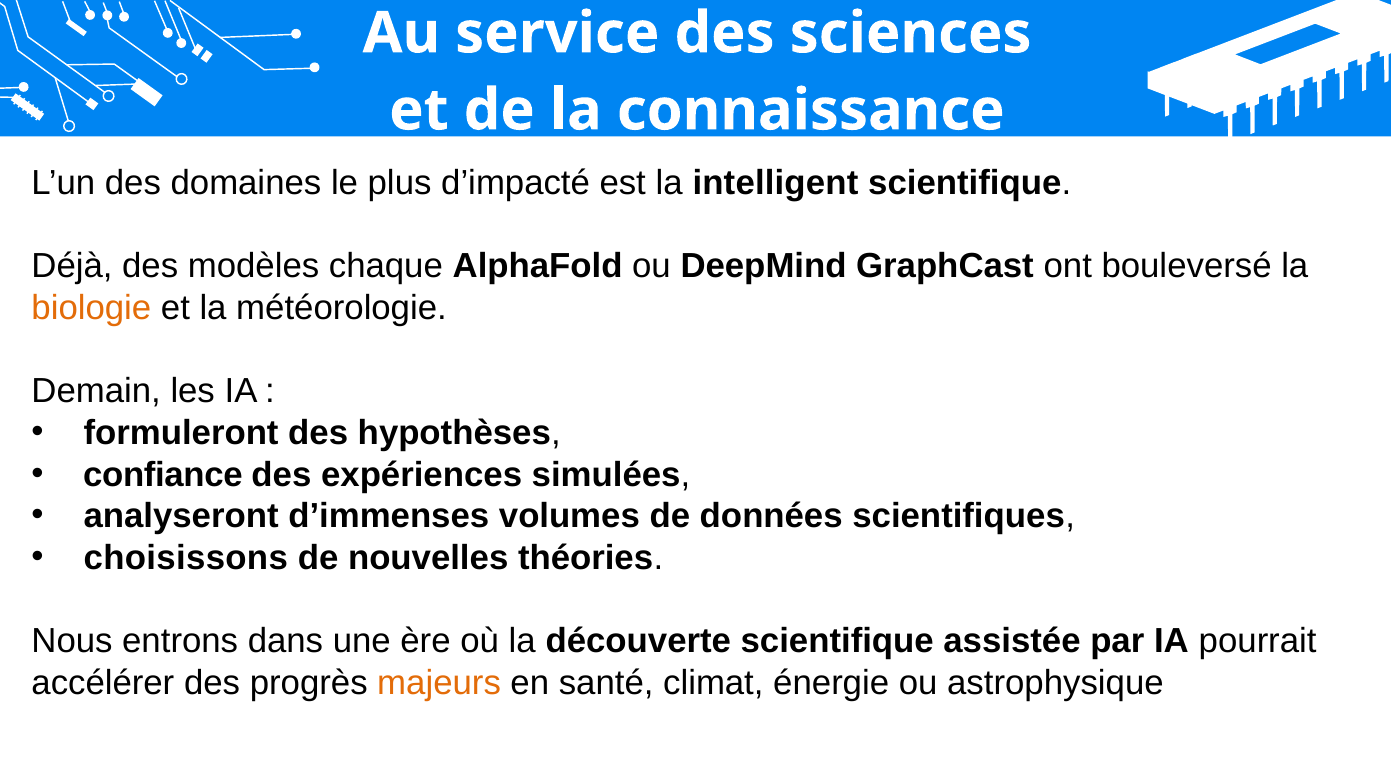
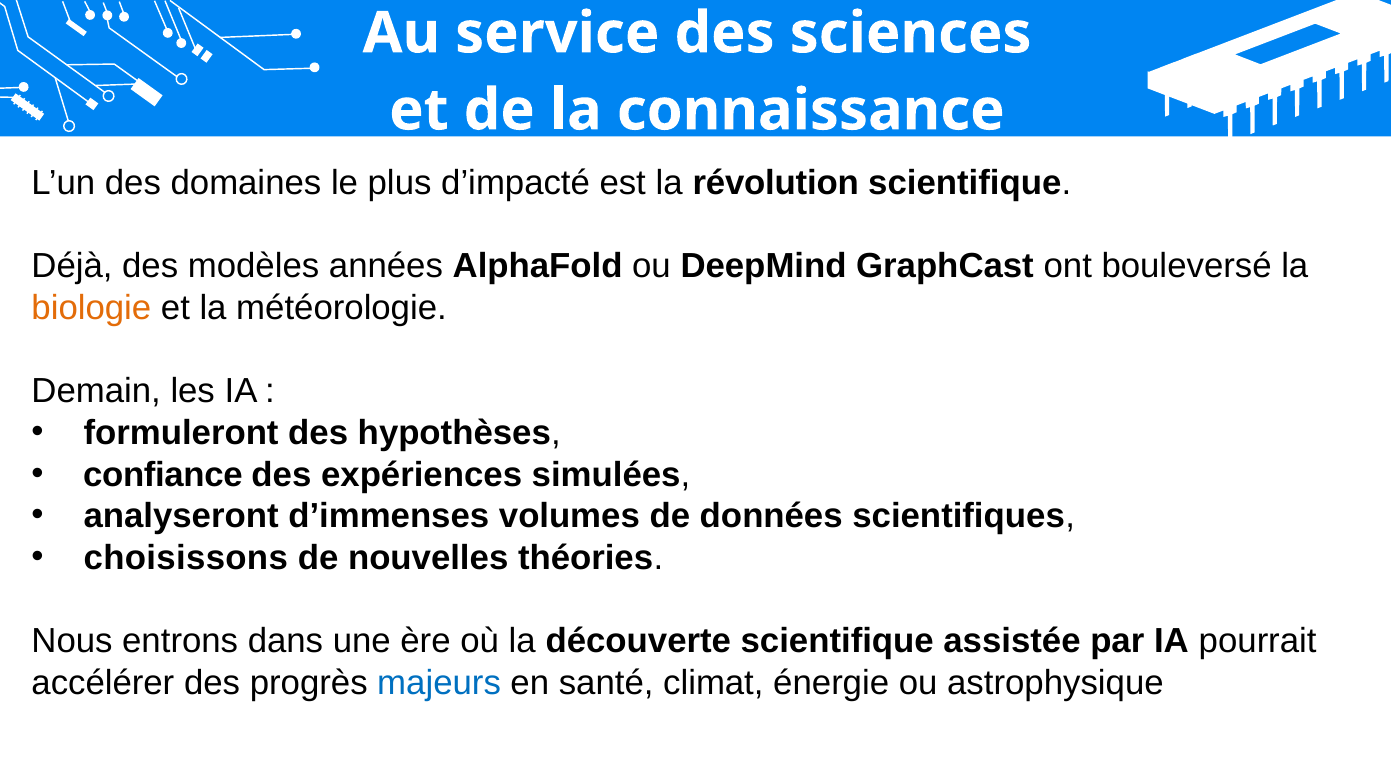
intelligent: intelligent -> révolution
chaque: chaque -> années
majeurs colour: orange -> blue
